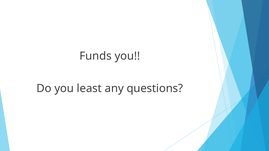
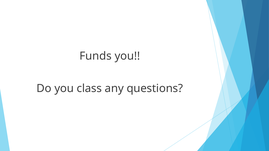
least: least -> class
